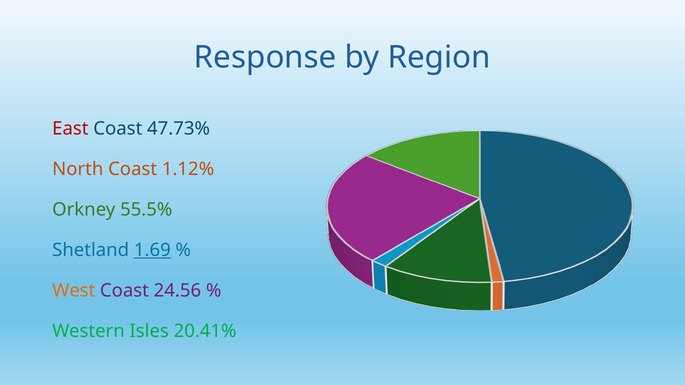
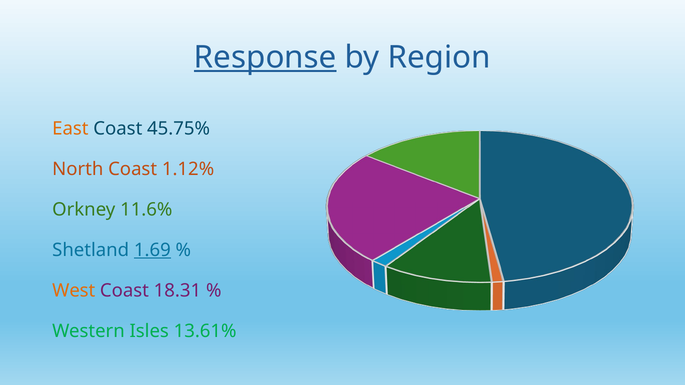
Response underline: none -> present
East colour: red -> orange
47.73%: 47.73% -> 45.75%
55.5%: 55.5% -> 11.6%
24.56: 24.56 -> 18.31
20.41%: 20.41% -> 13.61%
